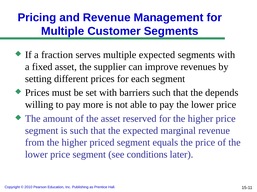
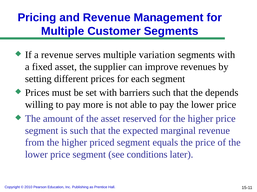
a fraction: fraction -> revenue
multiple expected: expected -> variation
